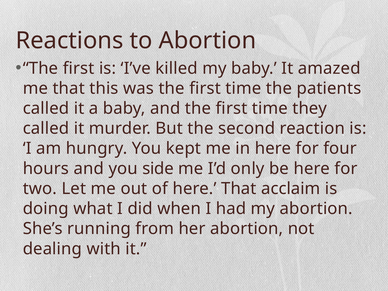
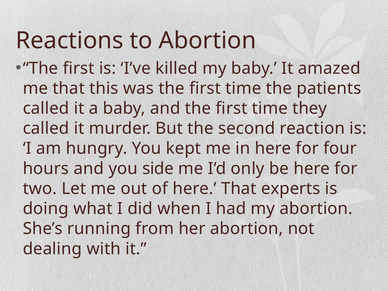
acclaim: acclaim -> experts
